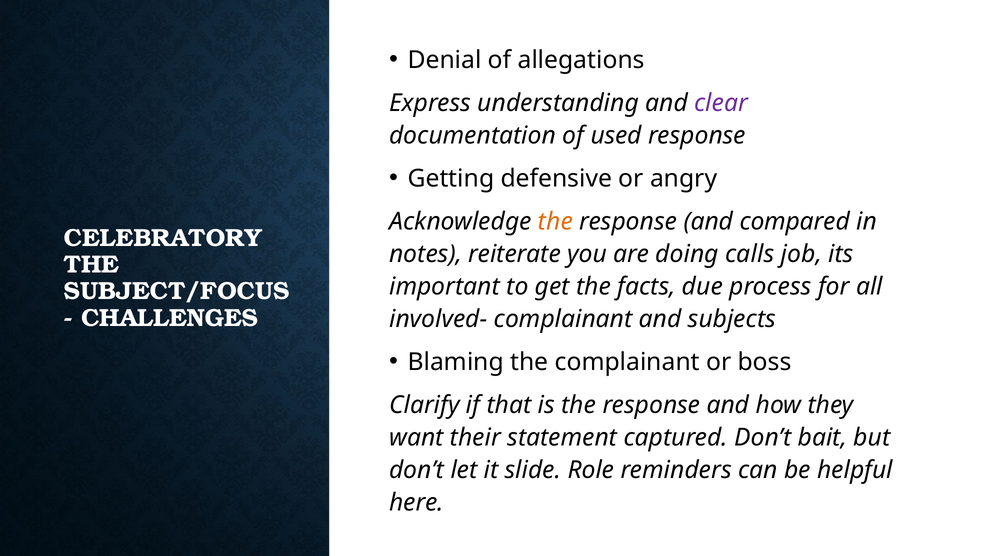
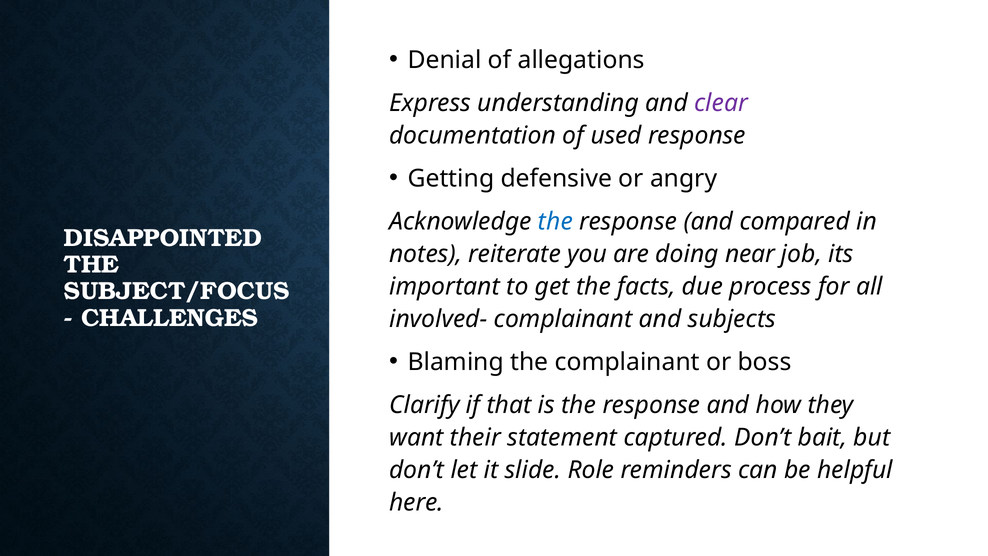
the at (555, 221) colour: orange -> blue
CELEBRATORY: CELEBRATORY -> DISAPPOINTED
calls: calls -> near
